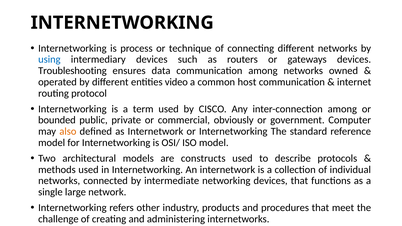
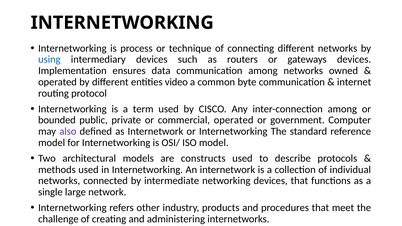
Troubleshooting: Troubleshooting -> Implementation
host: host -> byte
commercial obviously: obviously -> operated
also colour: orange -> purple
